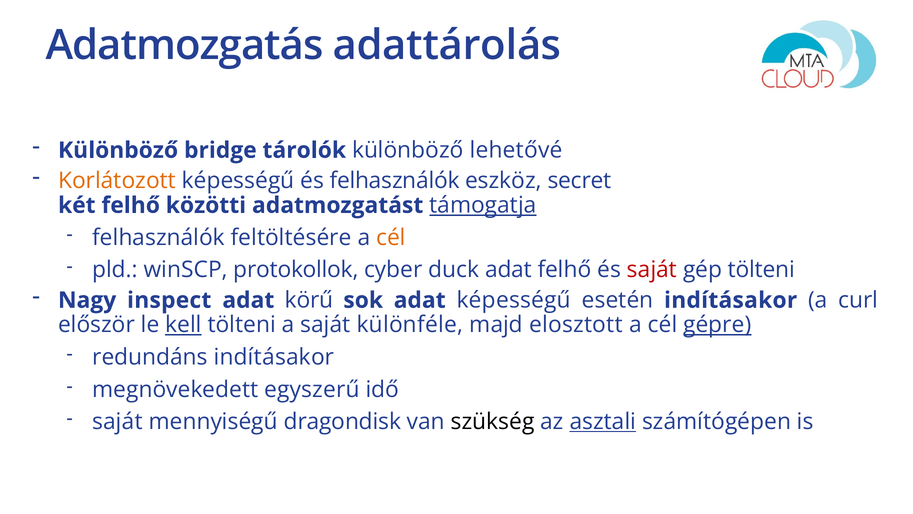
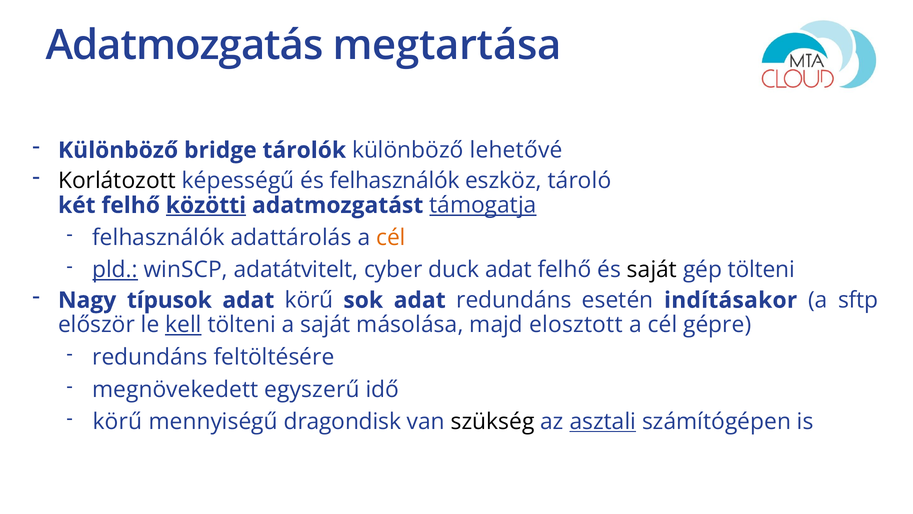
adattárolás: adattárolás -> megtartása
Korlátozott colour: orange -> black
secret: secret -> tároló
közötti underline: none -> present
feltöltésére: feltöltésére -> adattárolás
pld underline: none -> present
protokollok: protokollok -> adatátvitelt
saját at (652, 270) colour: red -> black
inspect: inspect -> típusok
adat képességű: képességű -> redundáns
curl: curl -> sftp
különféle: különféle -> másolása
gépre underline: present -> none
redundáns indításakor: indításakor -> feltöltésére
saját at (117, 421): saját -> körű
